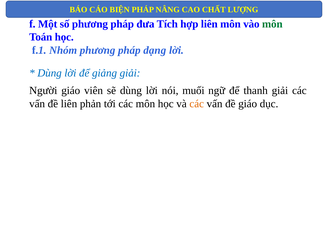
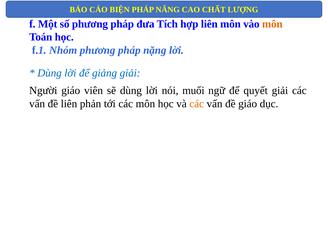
môn at (272, 24) colour: green -> orange
dạng: dạng -> nặng
thanh: thanh -> quyết
